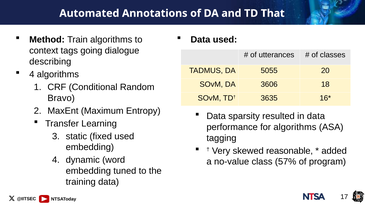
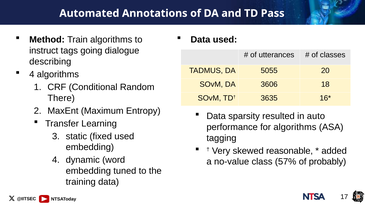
That: That -> Pass
context: context -> instruct
Bravo: Bravo -> There
in data: data -> auto
program: program -> probably
